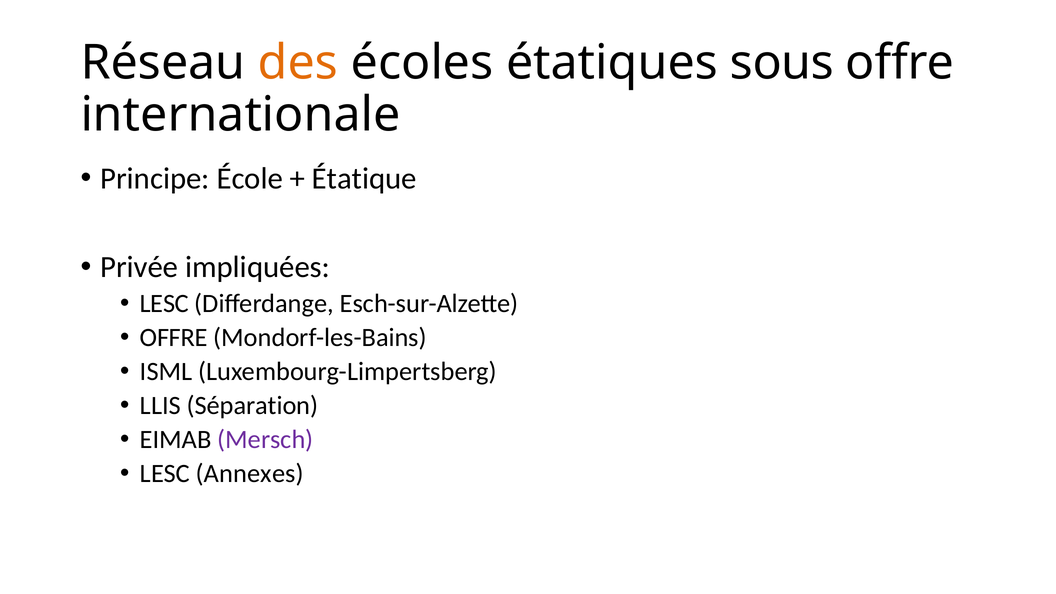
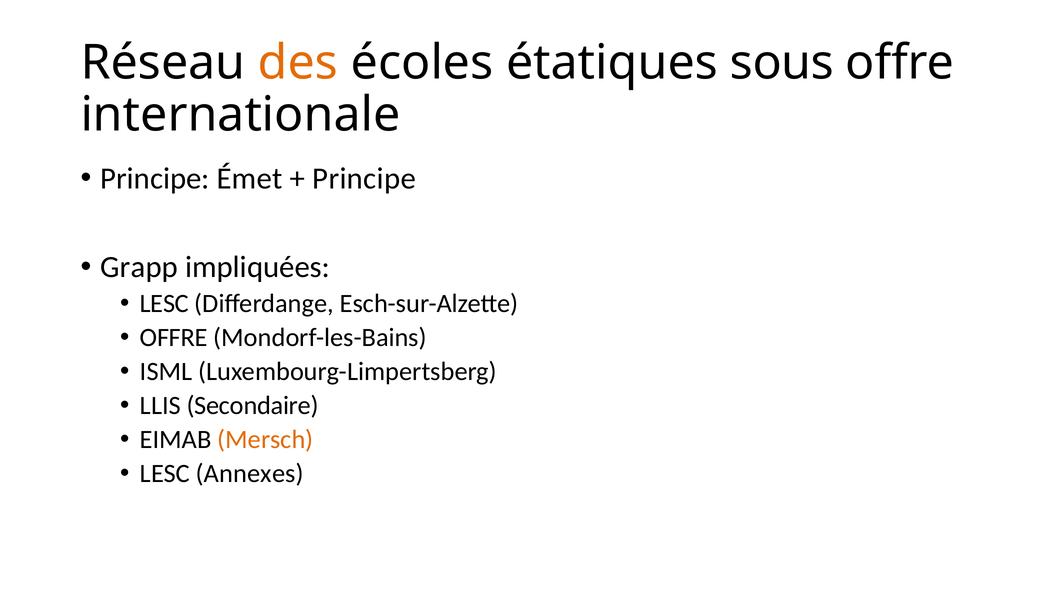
École: École -> Émet
Étatique at (364, 179): Étatique -> Principe
Privée: Privée -> Grapp
Séparation: Séparation -> Secondaire
Mersch colour: purple -> orange
